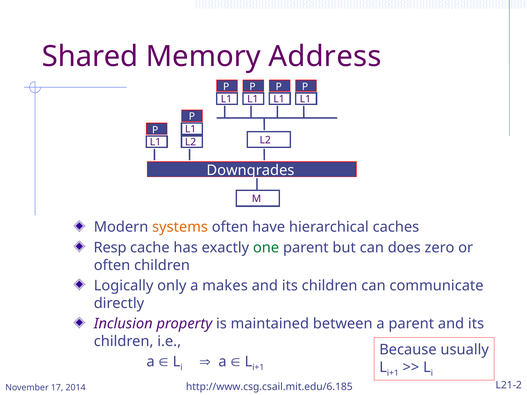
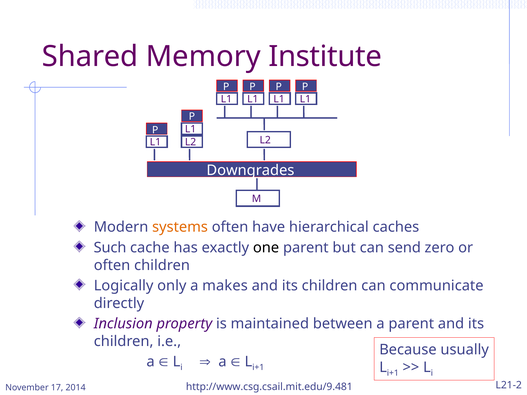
Address: Address -> Institute
Resp: Resp -> Such
one colour: green -> black
does: does -> send
http://www.csg.csail.mit.edu/6.185: http://www.csg.csail.mit.edu/6.185 -> http://www.csg.csail.mit.edu/9.481
